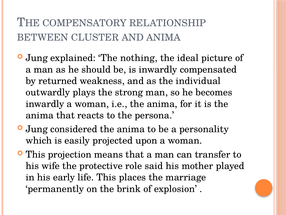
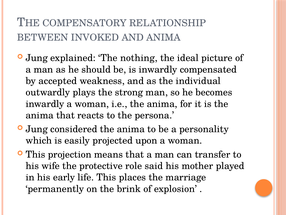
CLUSTER: CLUSTER -> INVOKED
returned: returned -> accepted
